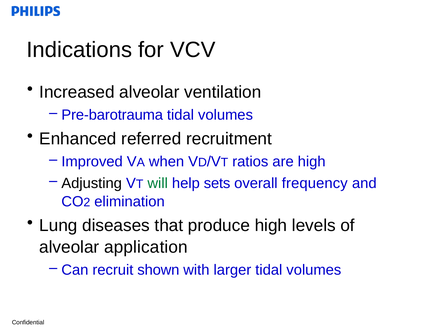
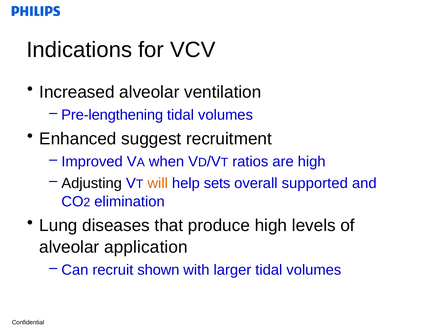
Pre-barotrauma: Pre-barotrauma -> Pre-lengthening
referred: referred -> suggest
will colour: green -> orange
frequency: frequency -> supported
